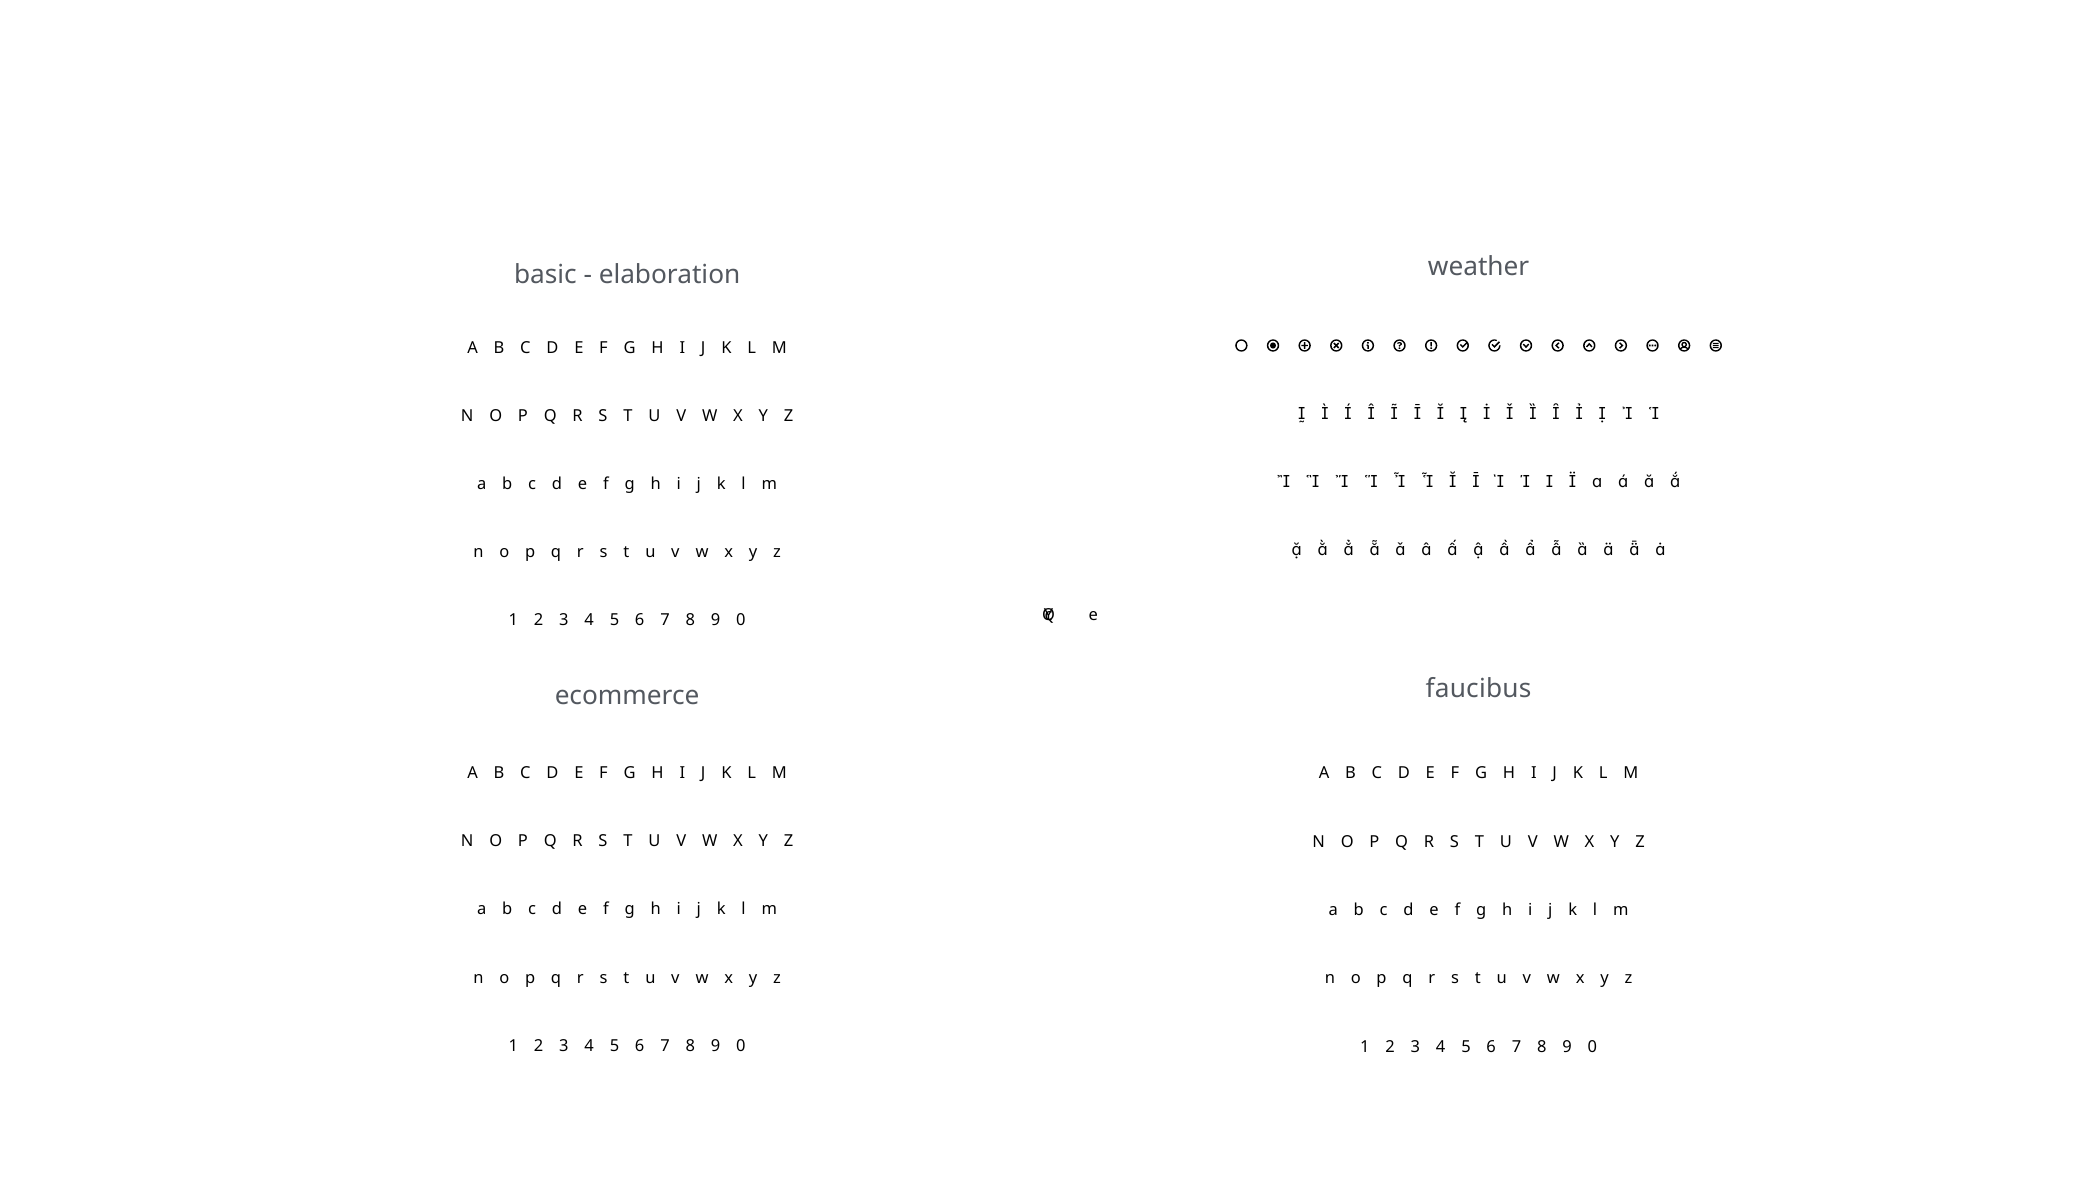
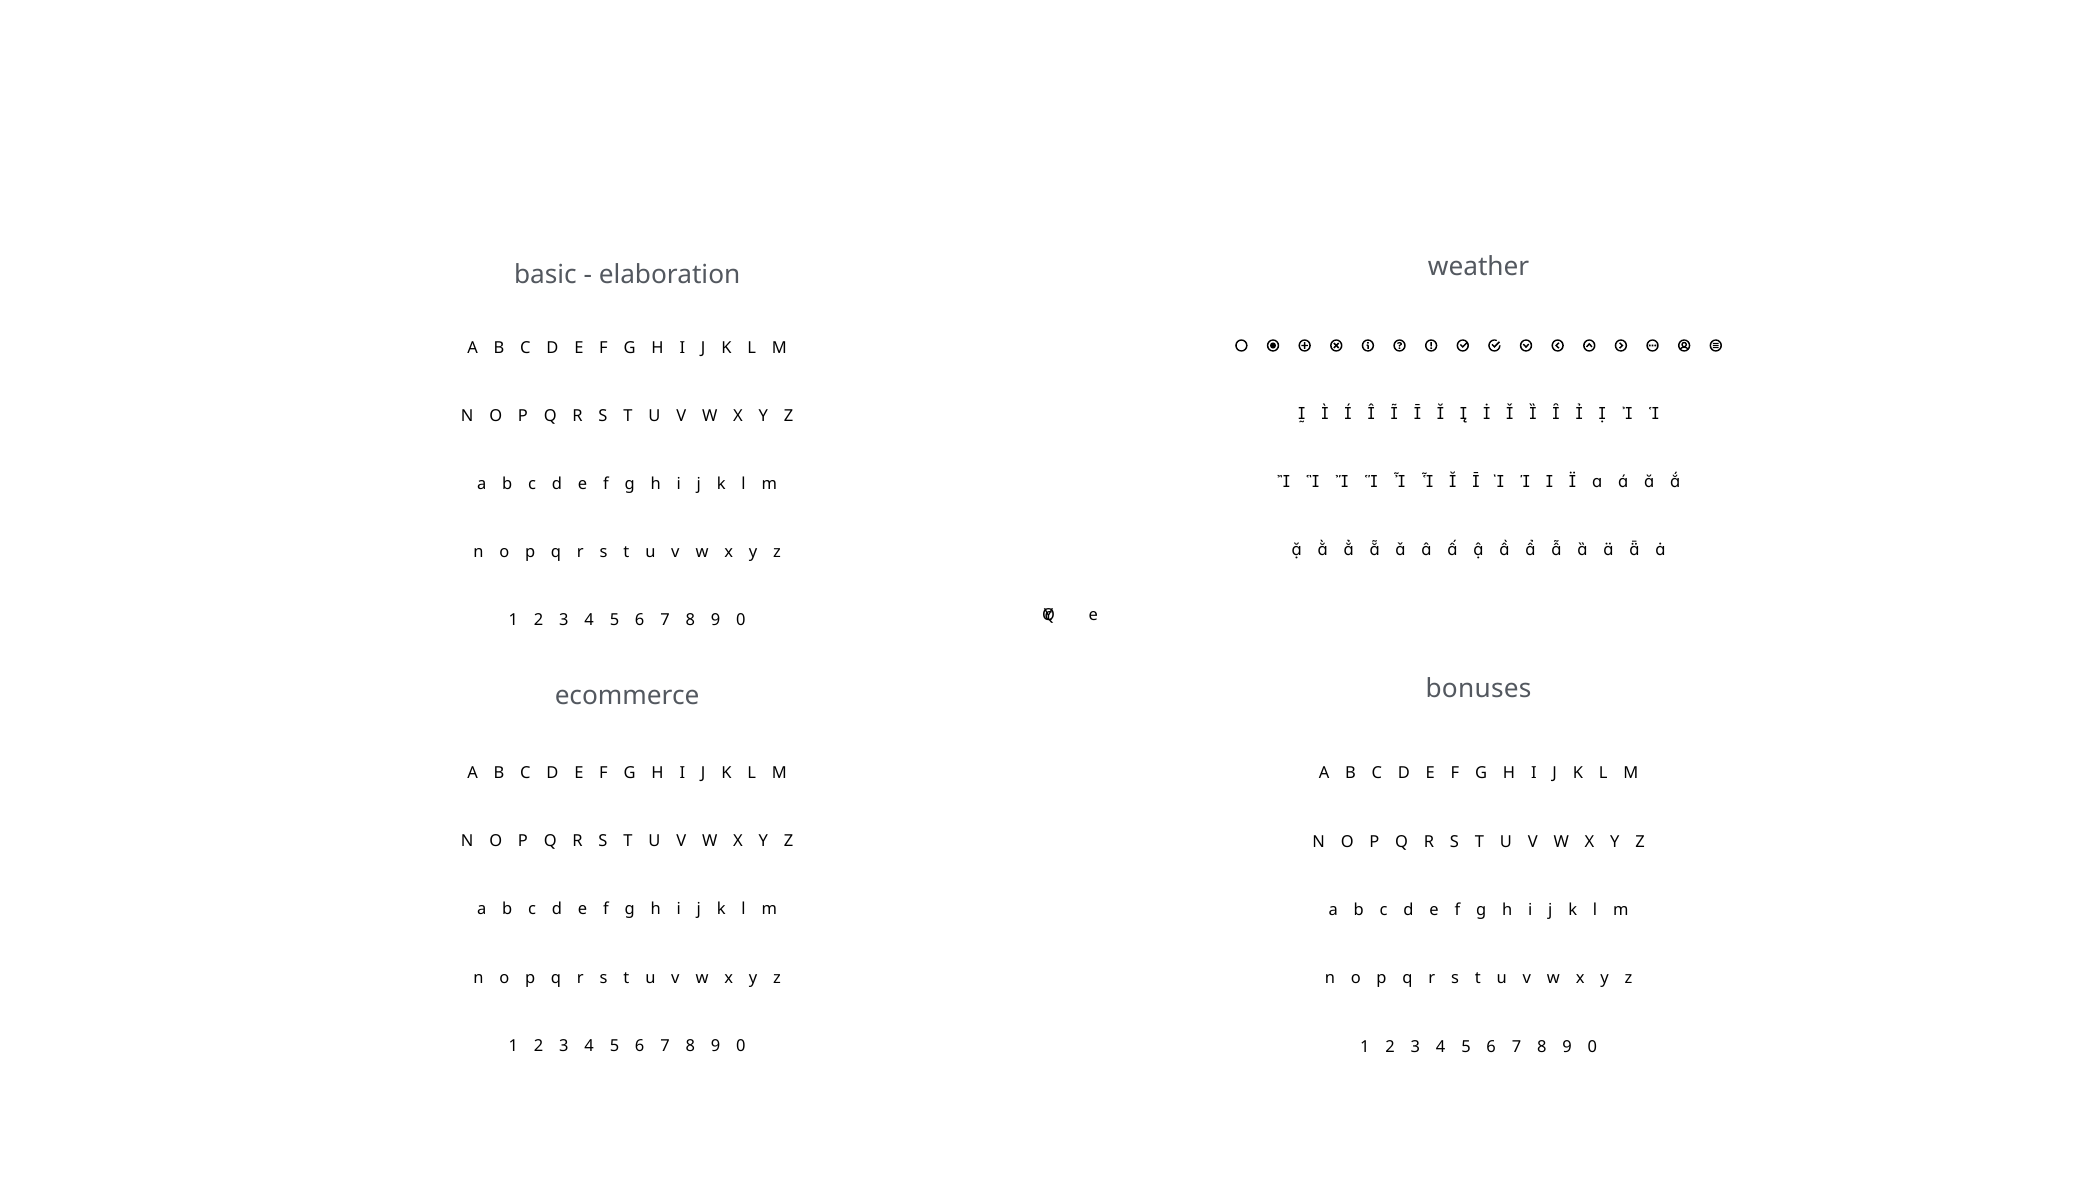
faucibus: faucibus -> bonuses
